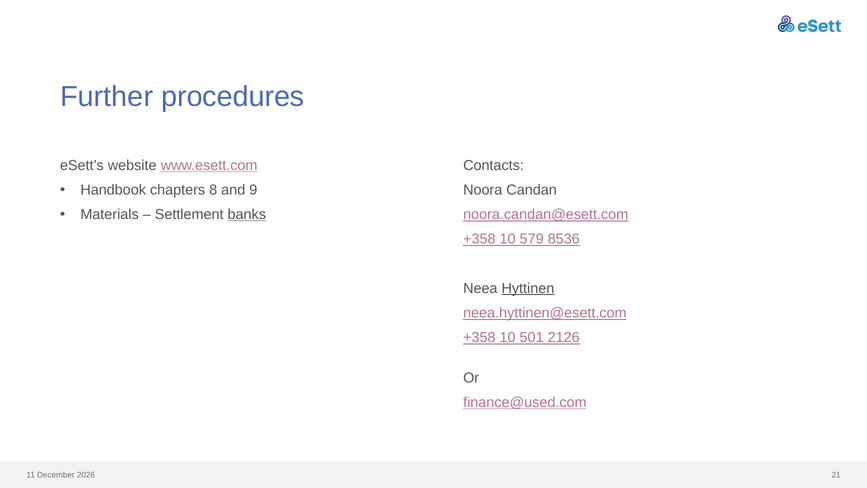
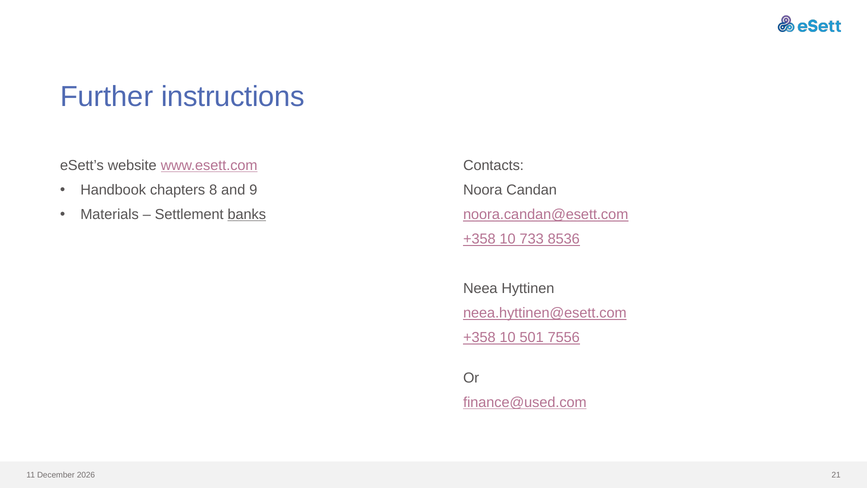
procedures: procedures -> instructions
579: 579 -> 733
Hyttinen underline: present -> none
2126: 2126 -> 7556
